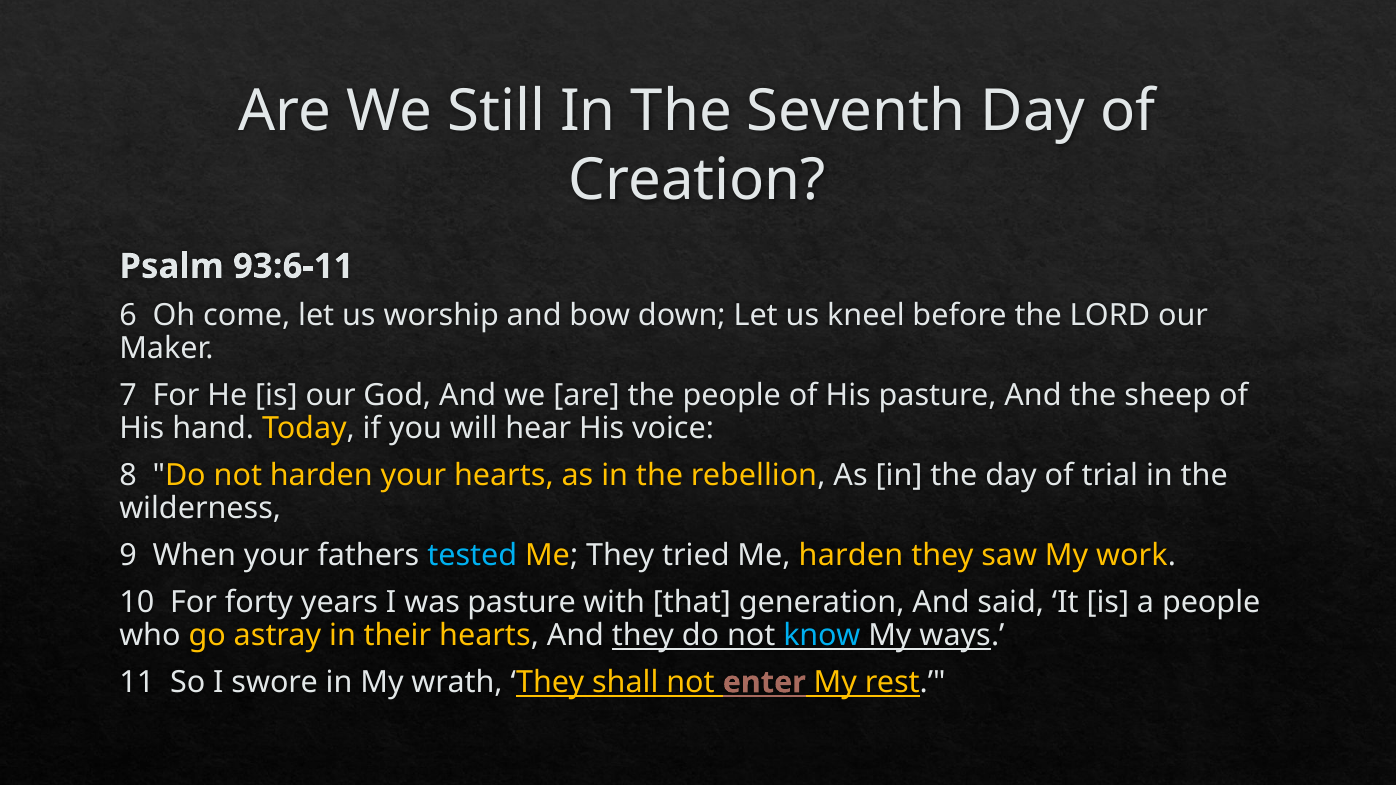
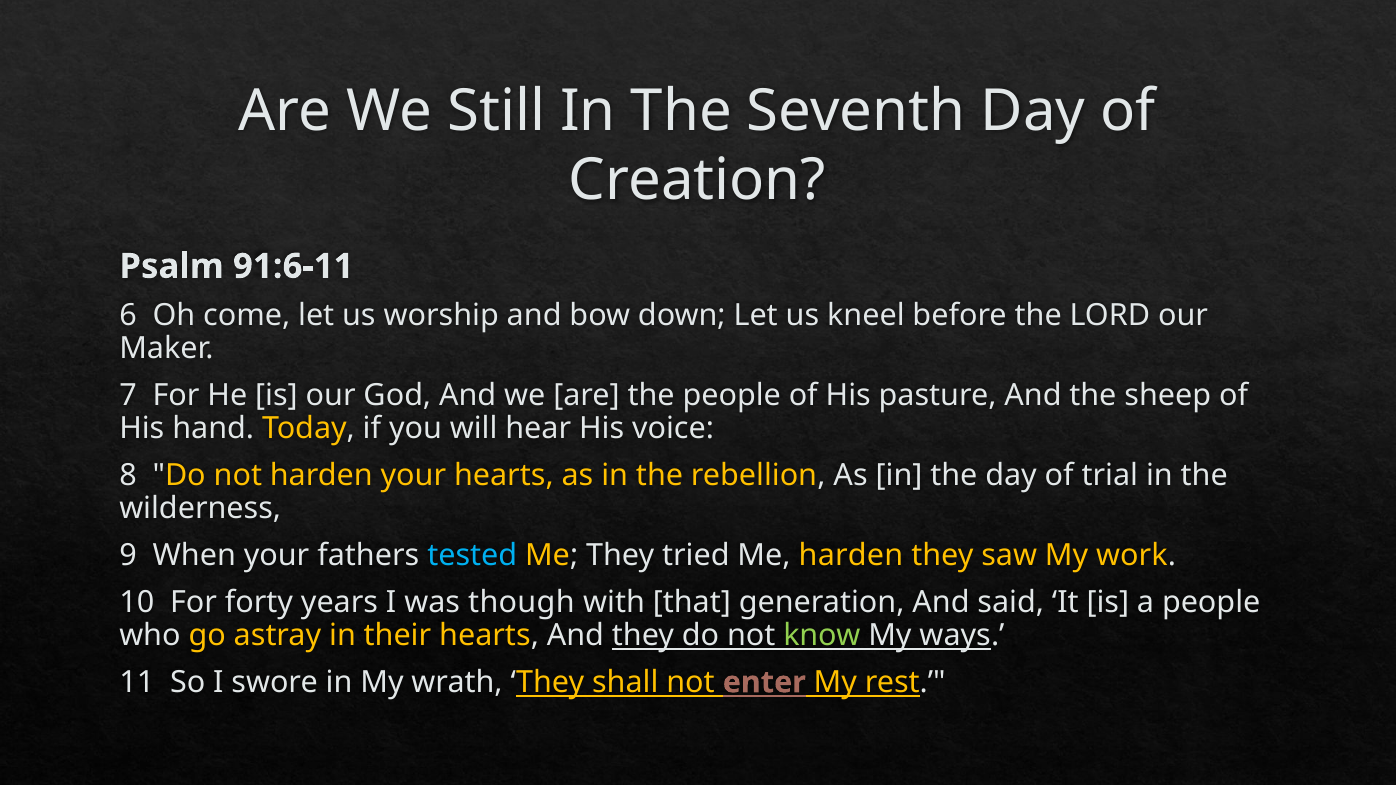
93:6-11: 93:6-11 -> 91:6-11
was pasture: pasture -> though
know colour: light blue -> light green
